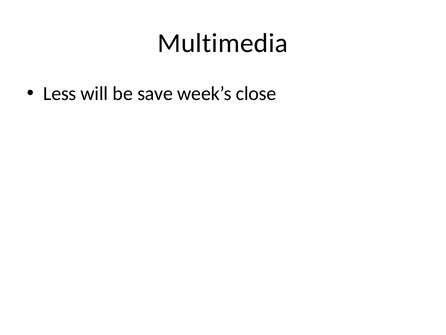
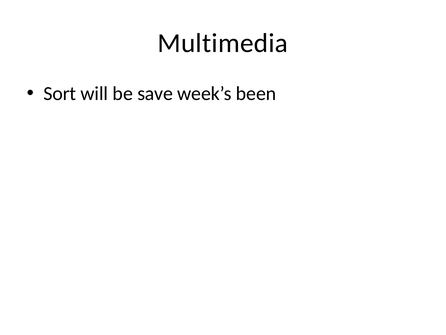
Less: Less -> Sort
close: close -> been
